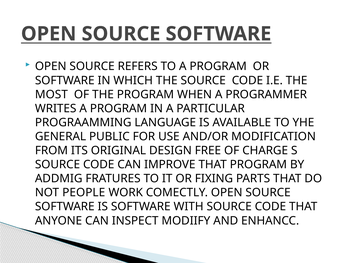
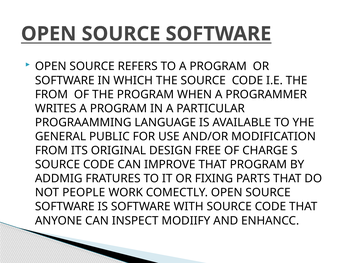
MOST at (51, 94): MOST -> FROM
